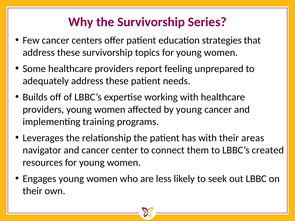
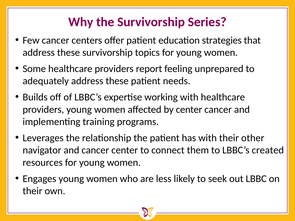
by young: young -> center
areas: areas -> other
